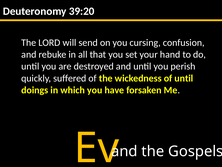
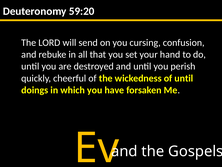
39:20: 39:20 -> 59:20
suffered: suffered -> cheerful
